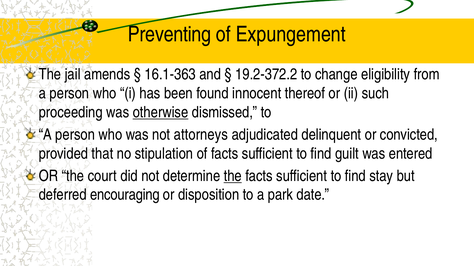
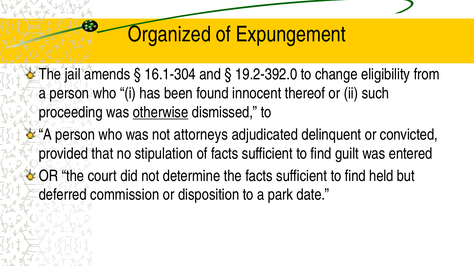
Preventing: Preventing -> Organized
16.1-363: 16.1-363 -> 16.1-304
19.2-372.2: 19.2-372.2 -> 19.2-392.0
the at (233, 176) underline: present -> none
stay: stay -> held
encouraging: encouraging -> commission
